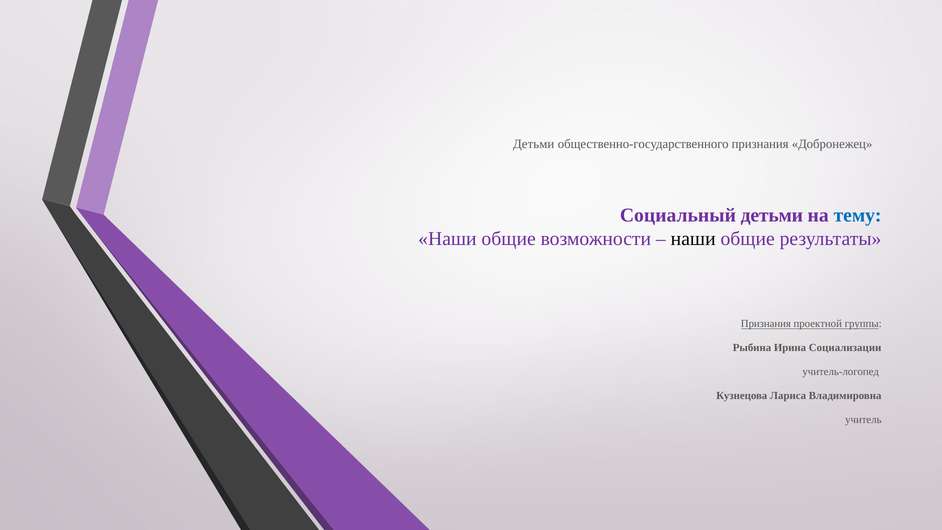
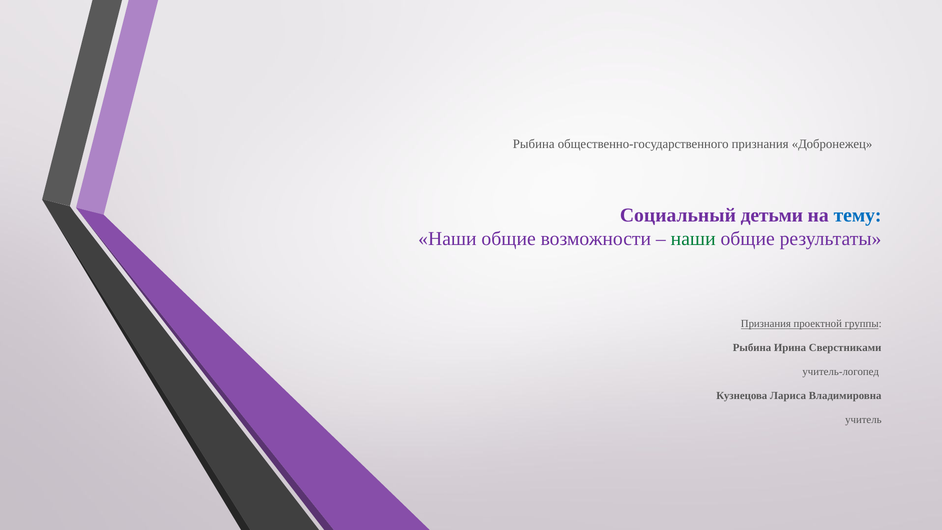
Детьми at (534, 144): Детьми -> Рыбина
наши at (693, 239) colour: black -> green
Социализации: Социализации -> Сверстниками
